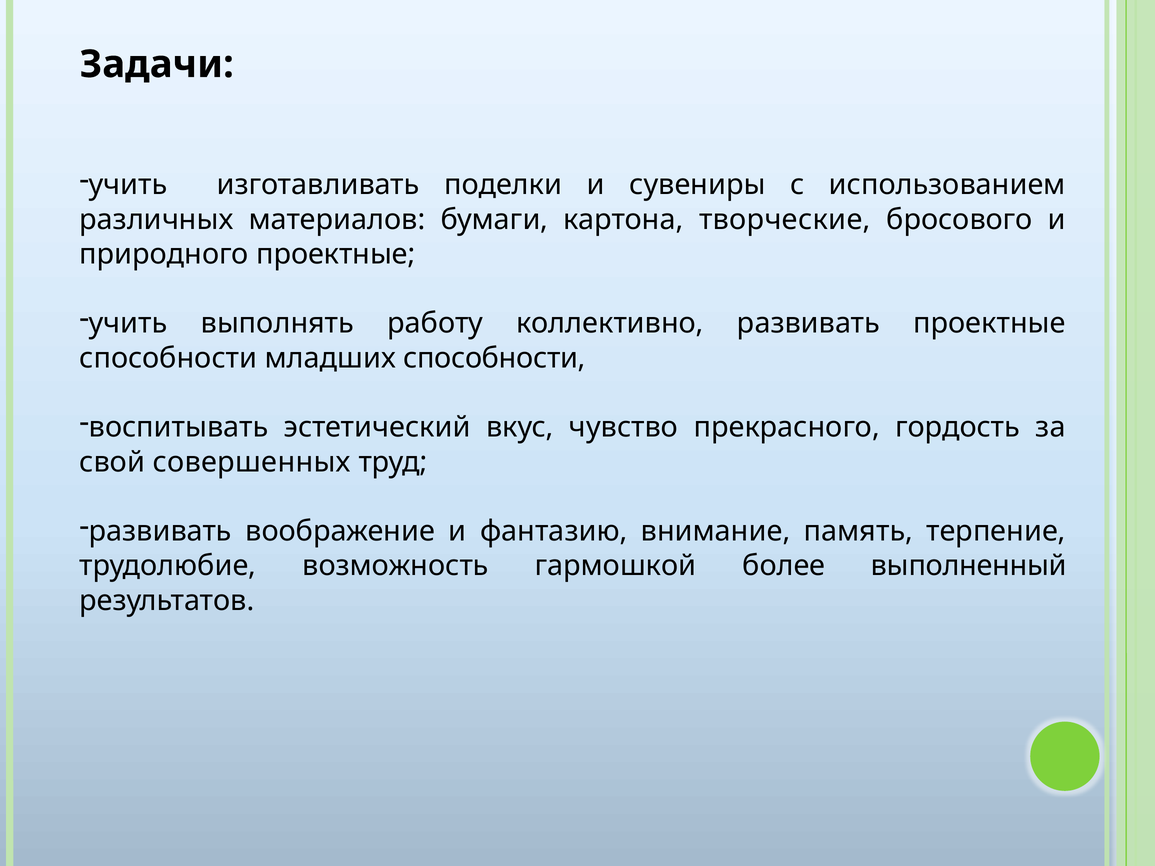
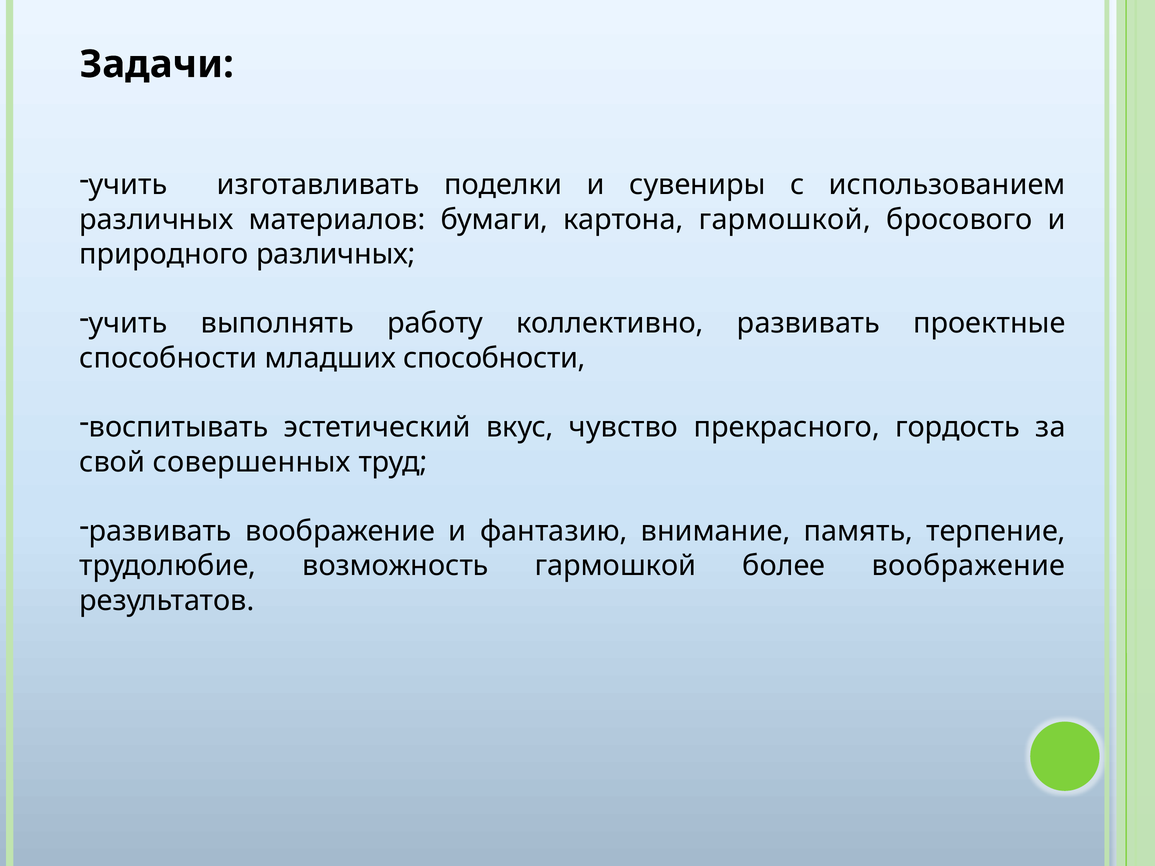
картона творческие: творческие -> гармошкой
природного проектные: проектные -> различных
более выполненный: выполненный -> воображение
